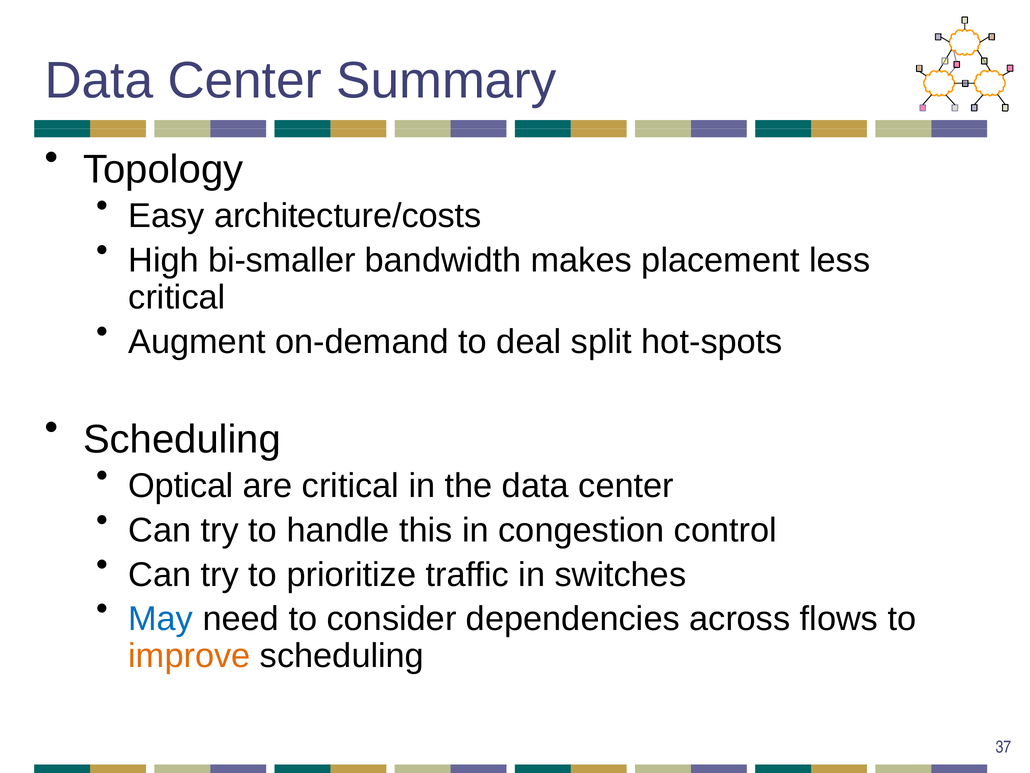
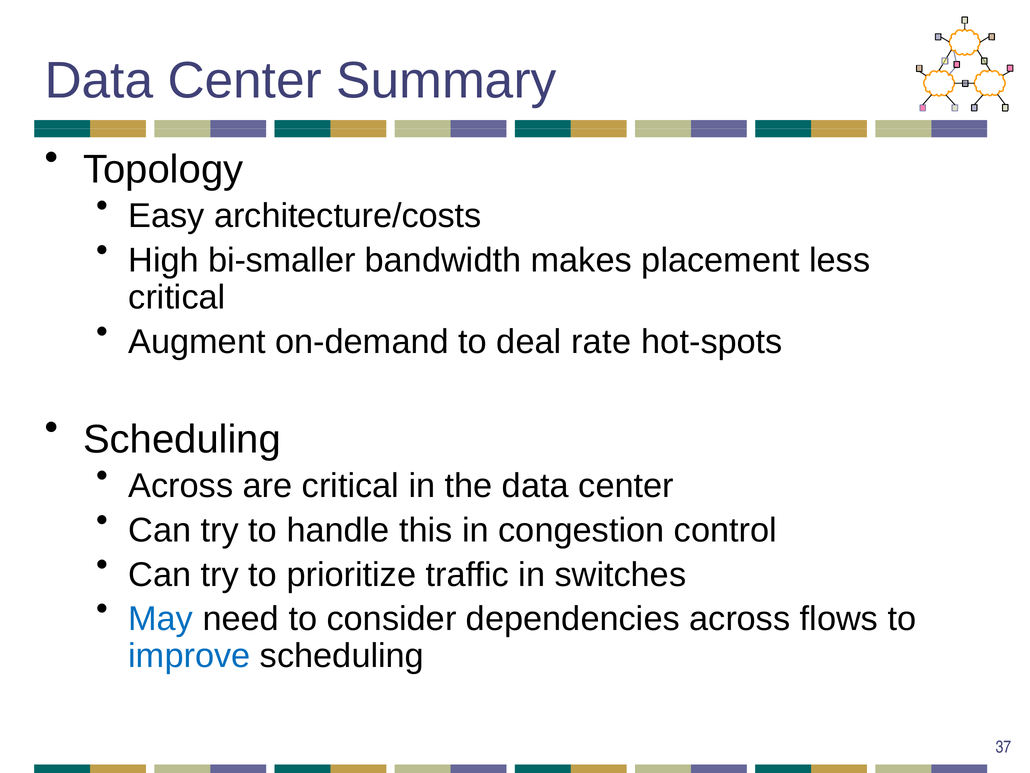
split: split -> rate
Optical at (181, 486): Optical -> Across
improve colour: orange -> blue
